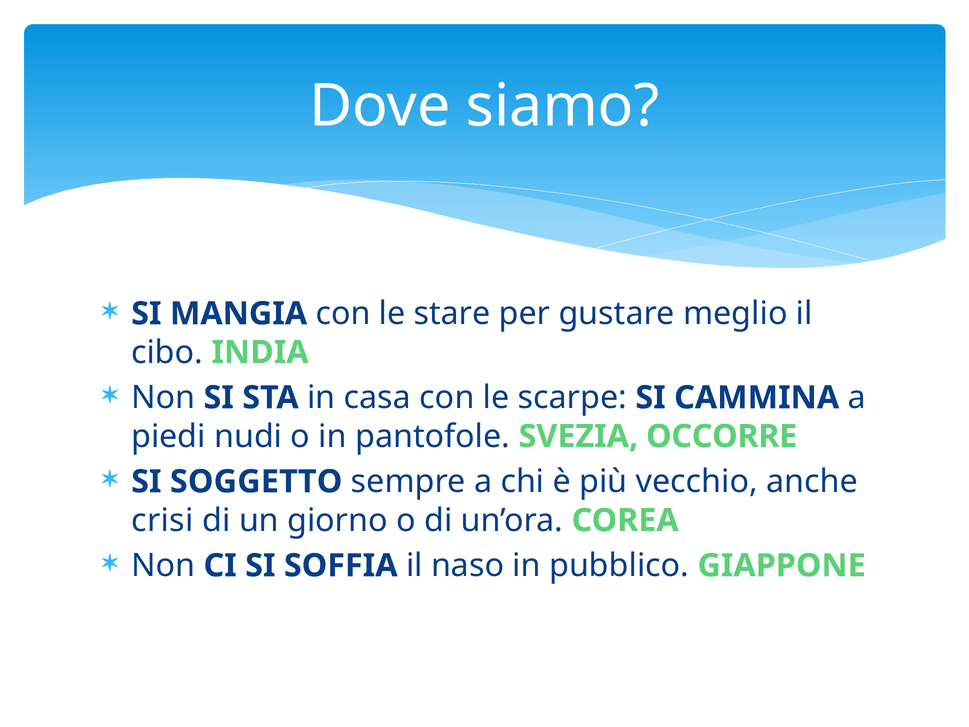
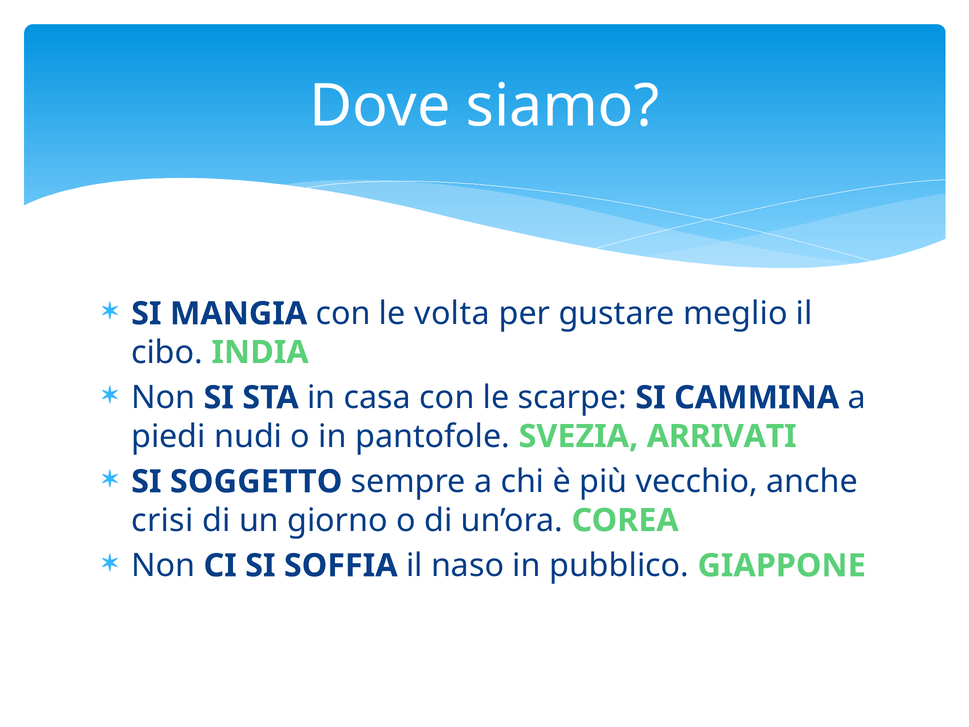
stare: stare -> volta
OCCORRE: OCCORRE -> ARRIVATI
